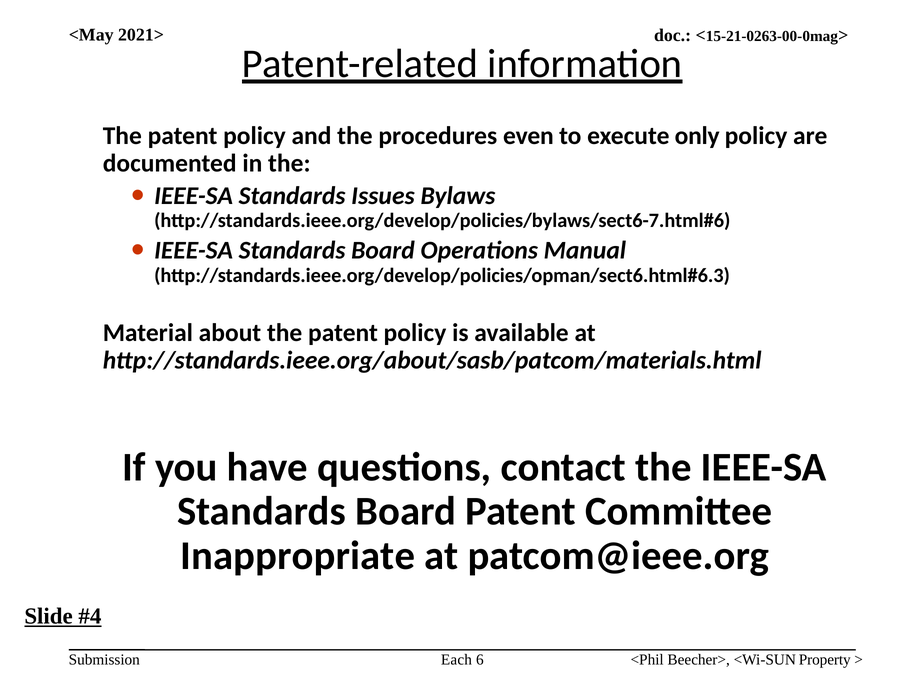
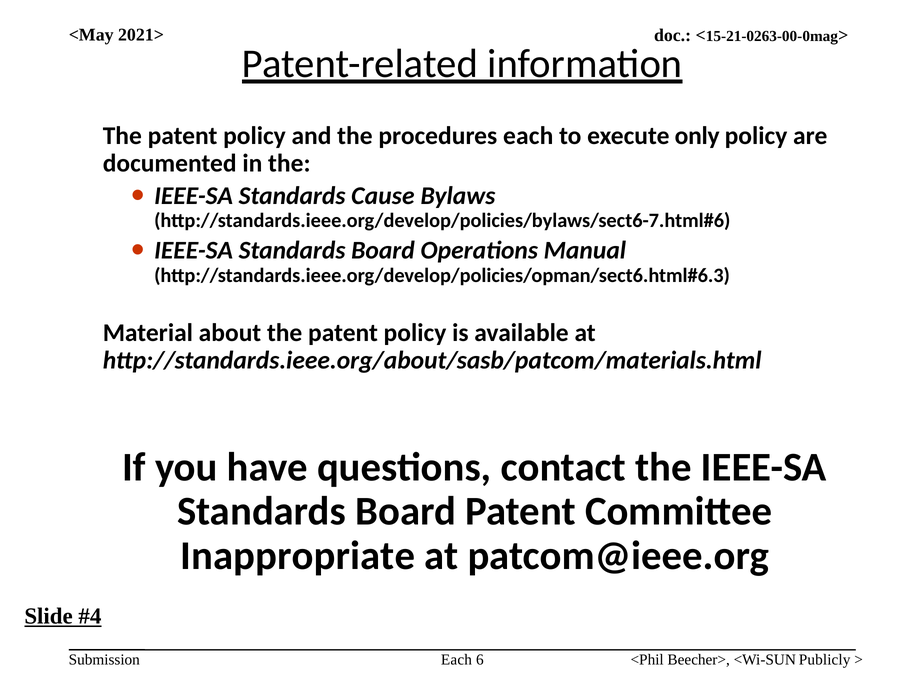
procedures even: even -> each
Issues: Issues -> Cause
Property: Property -> Publicly
